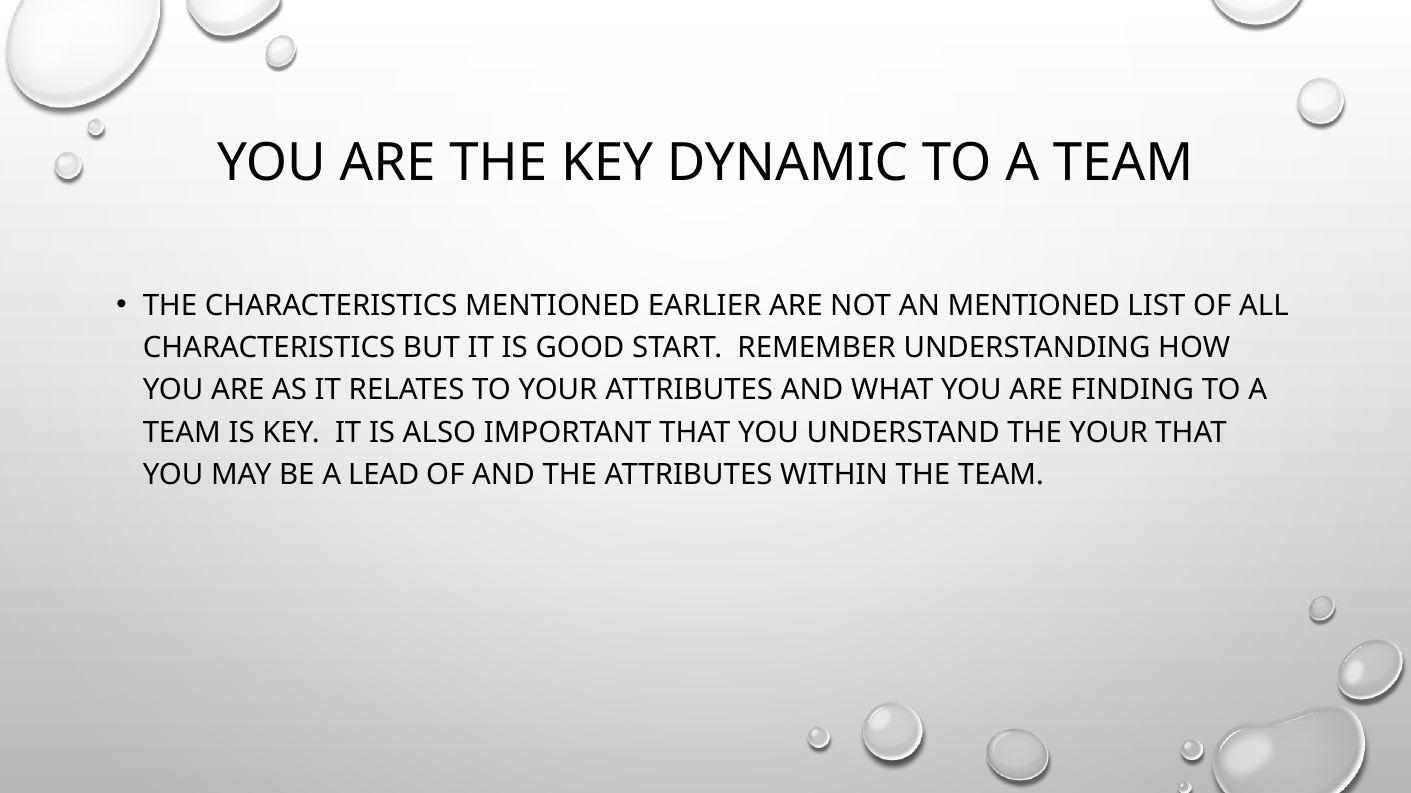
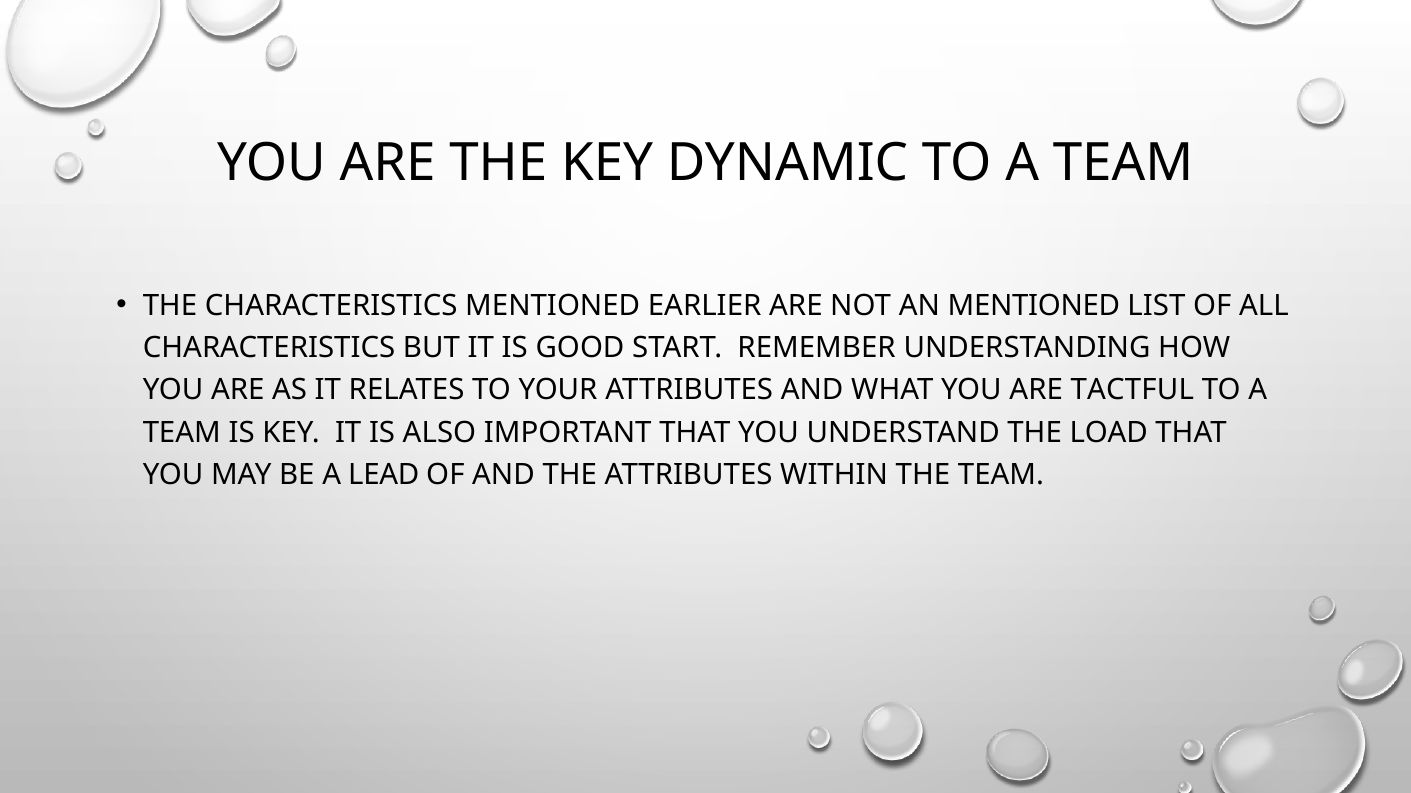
FINDING: FINDING -> TACTFUL
THE YOUR: YOUR -> LOAD
